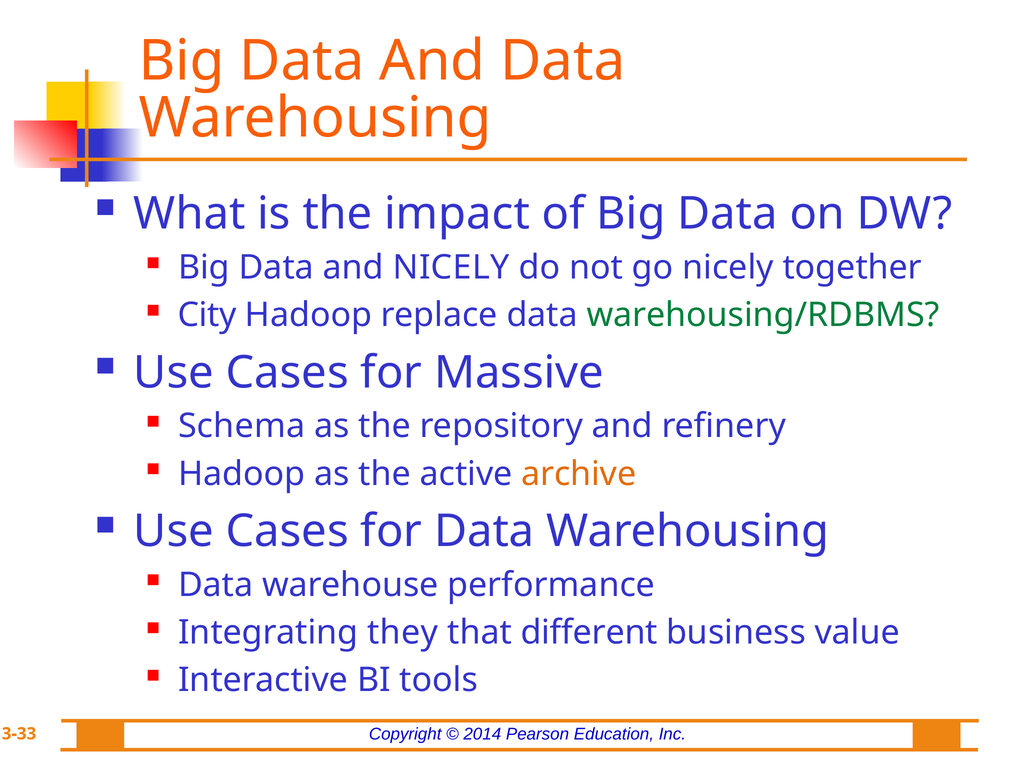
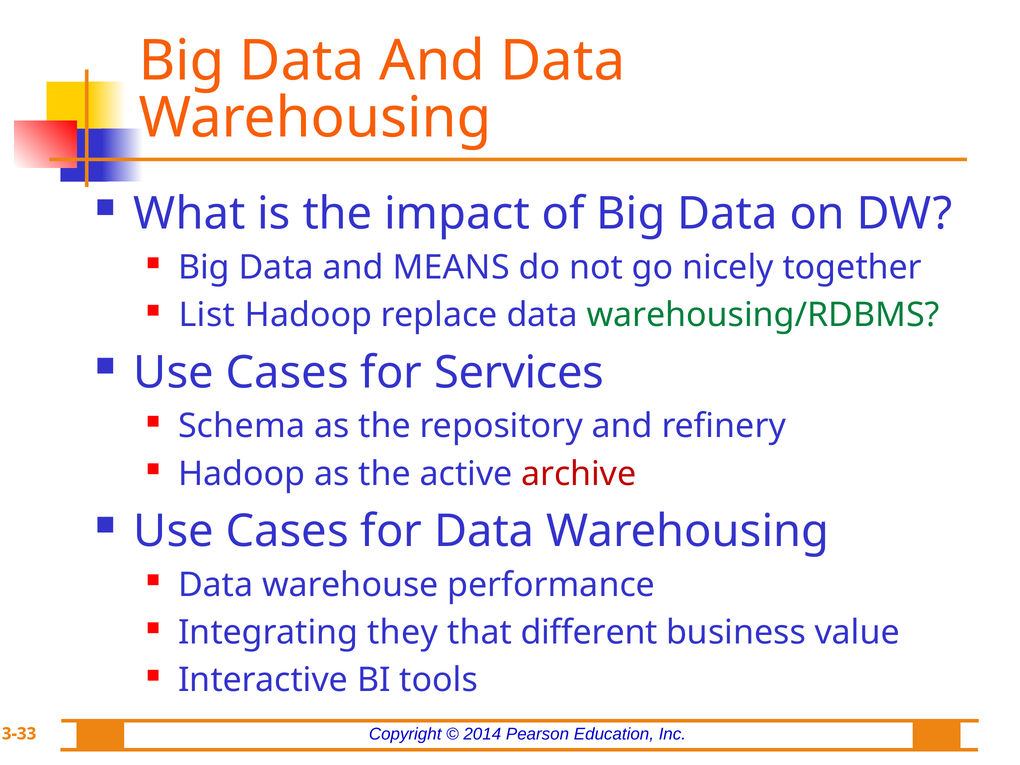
and NICELY: NICELY -> MEANS
City: City -> List
Massive: Massive -> Services
archive colour: orange -> red
